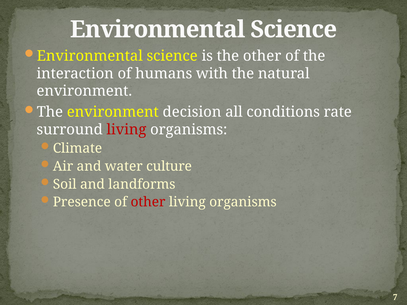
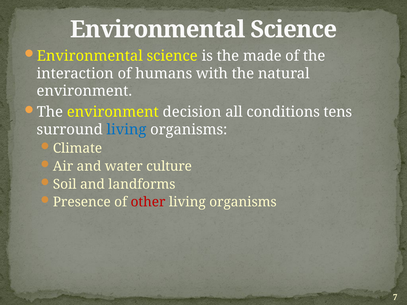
the other: other -> made
rate: rate -> tens
living at (126, 130) colour: red -> blue
